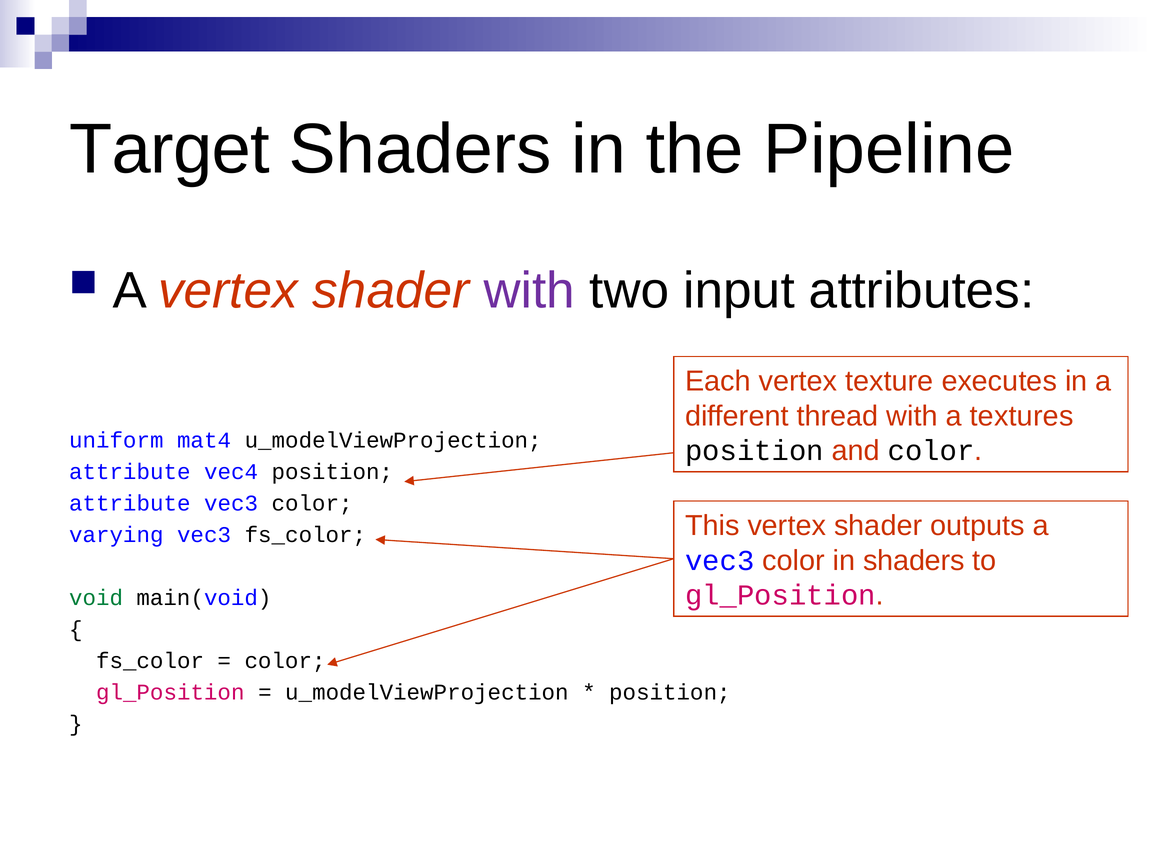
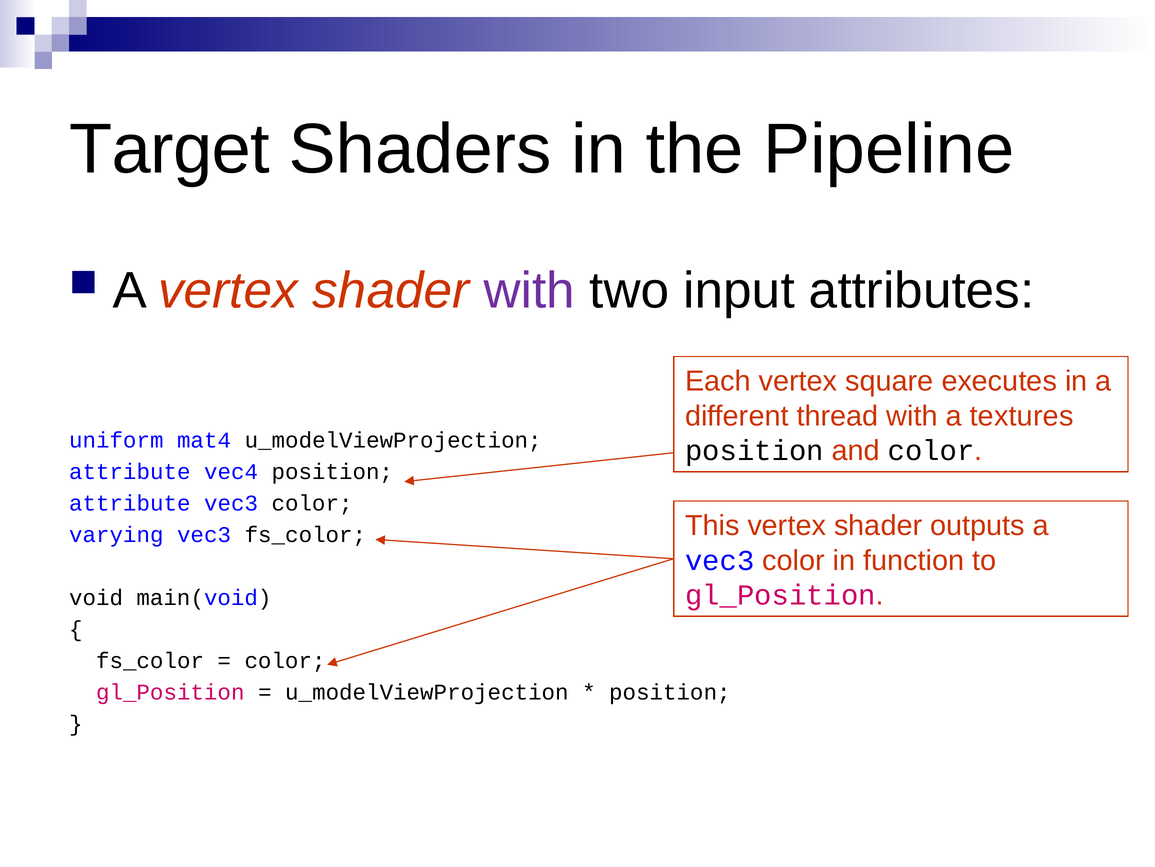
texture: texture -> square
in shaders: shaders -> function
void colour: green -> black
